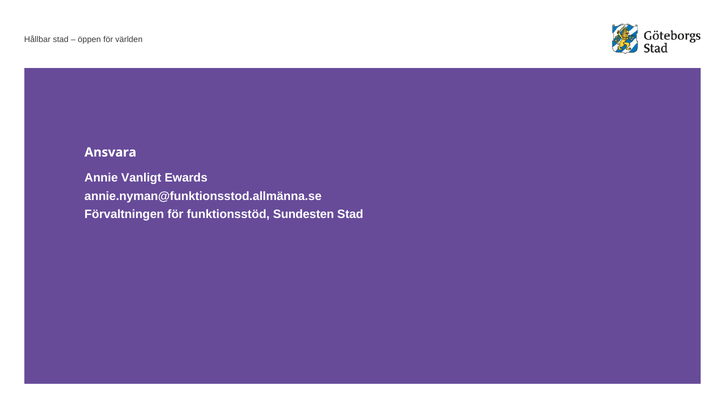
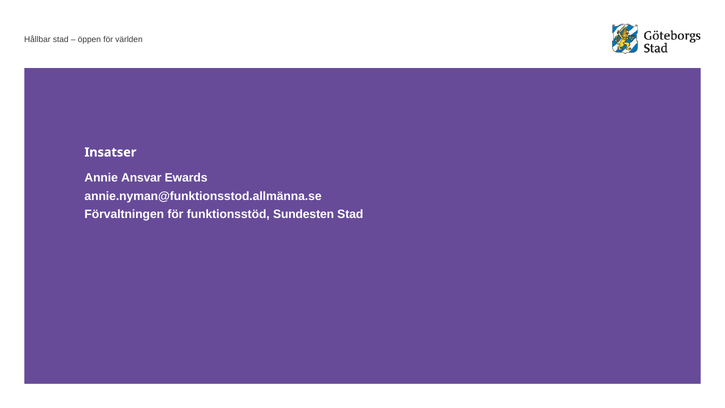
Ansvara: Ansvara -> Insatser
Vanligt: Vanligt -> Ansvar
